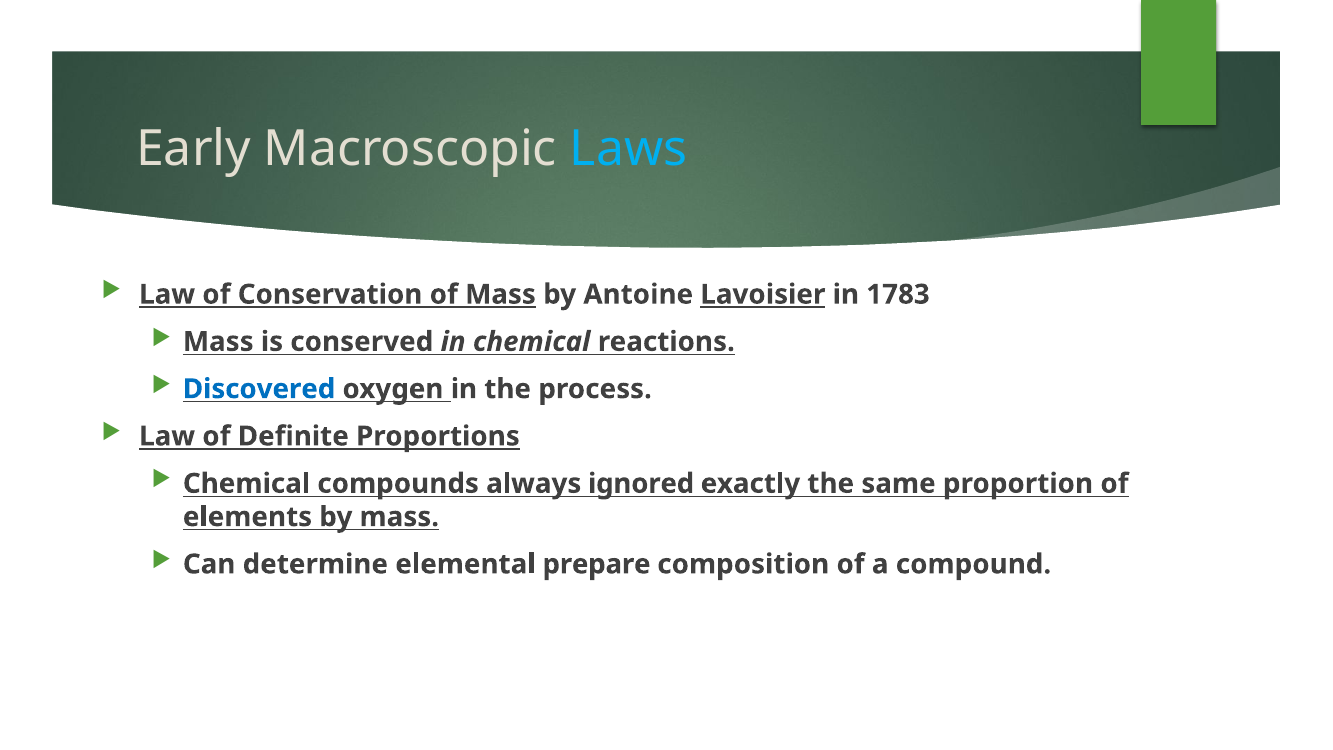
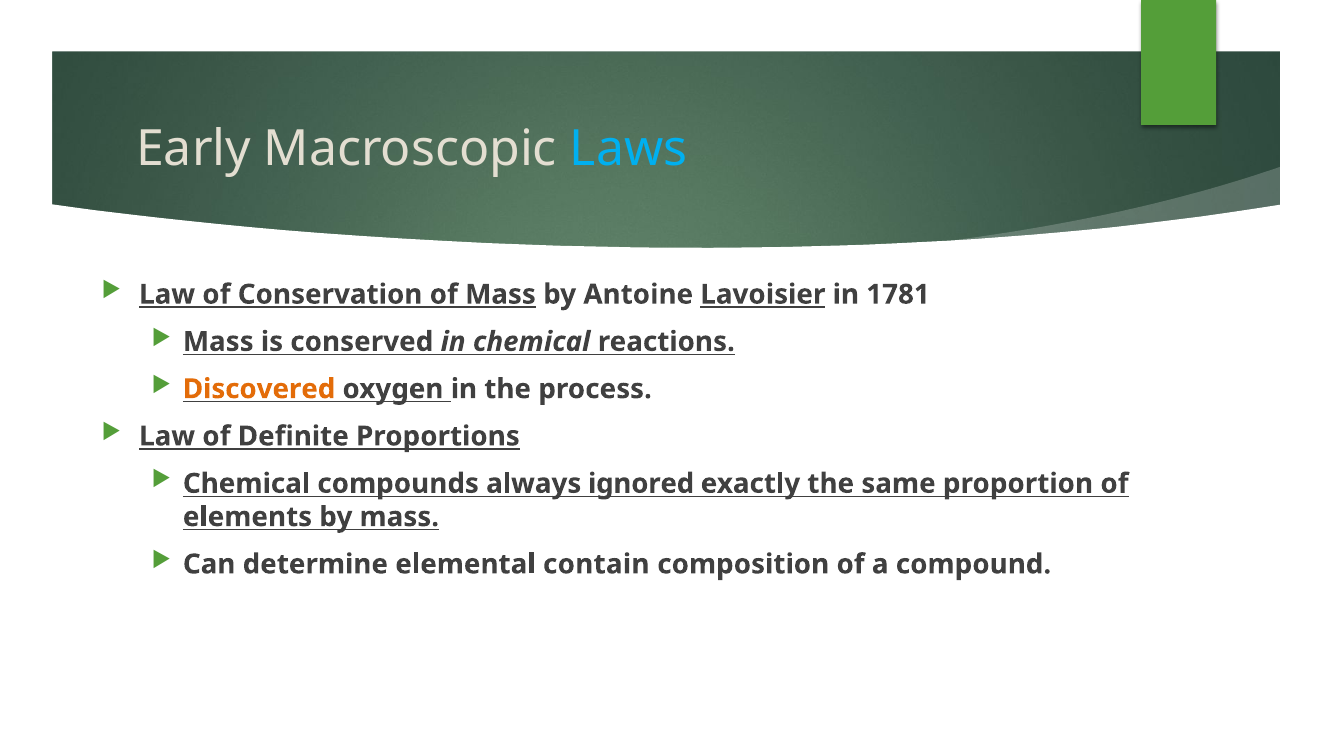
1783: 1783 -> 1781
Discovered colour: blue -> orange
prepare: prepare -> contain
